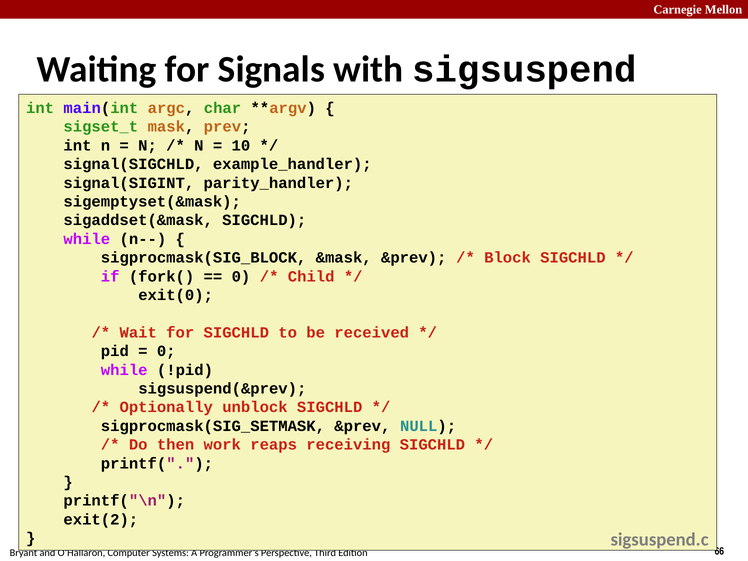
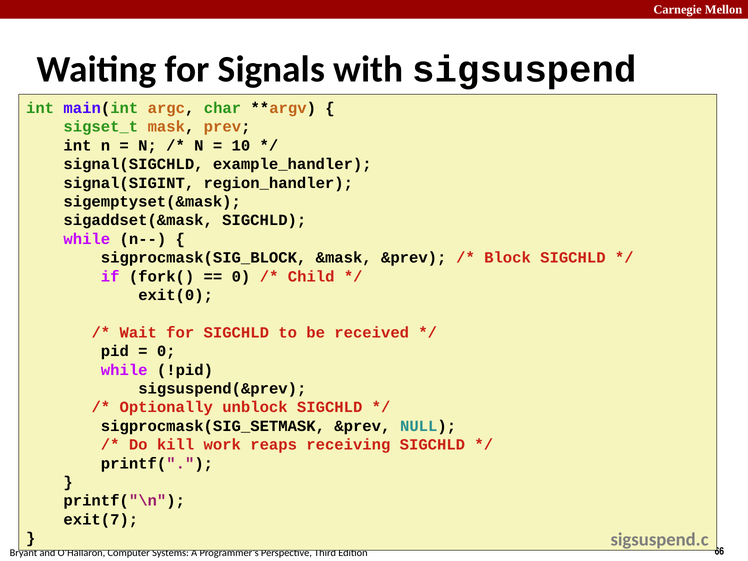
parity_handler: parity_handler -> region_handler
then: then -> kill
exit(2: exit(2 -> exit(7
